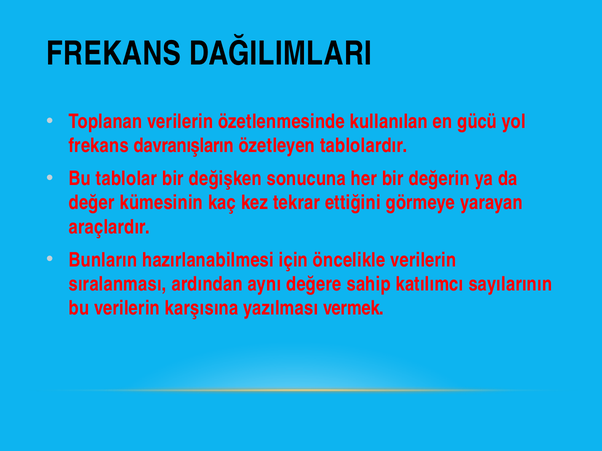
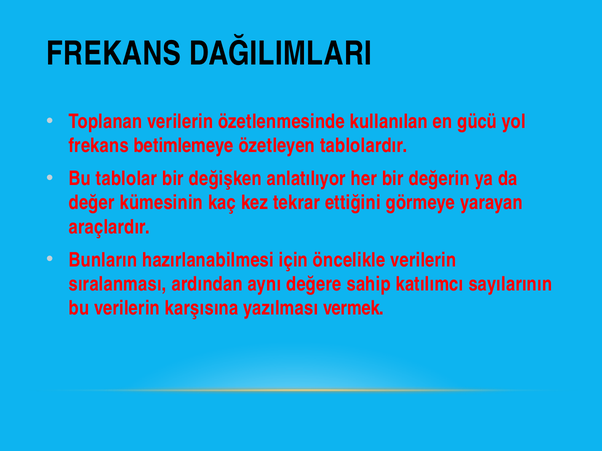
davranışların: davranışların -> betimlemeye
sonucuna: sonucuna -> anlatılıyor
